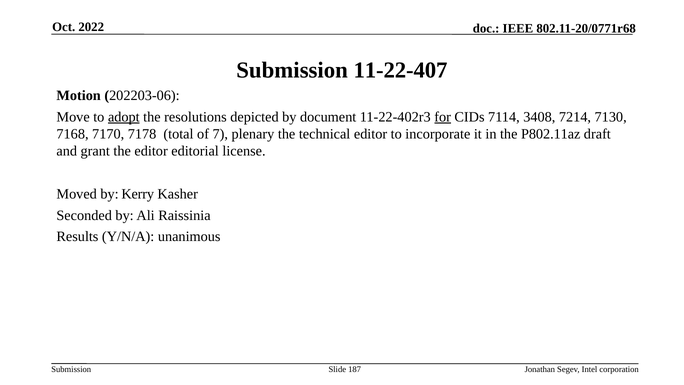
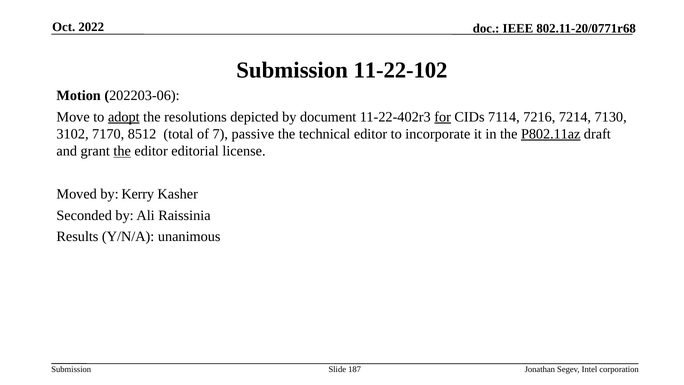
11-22-407: 11-22-407 -> 11-22-102
3408: 3408 -> 7216
7168: 7168 -> 3102
7178: 7178 -> 8512
plenary: plenary -> passive
P802.11az underline: none -> present
the at (122, 151) underline: none -> present
